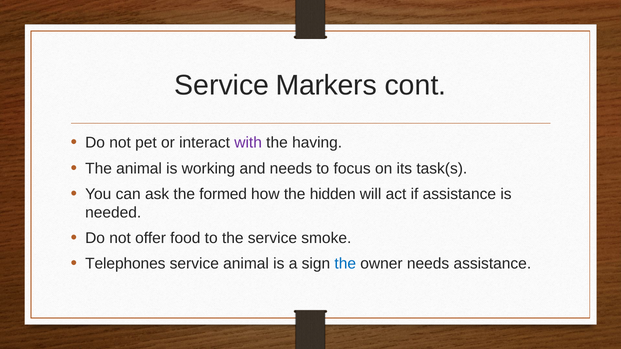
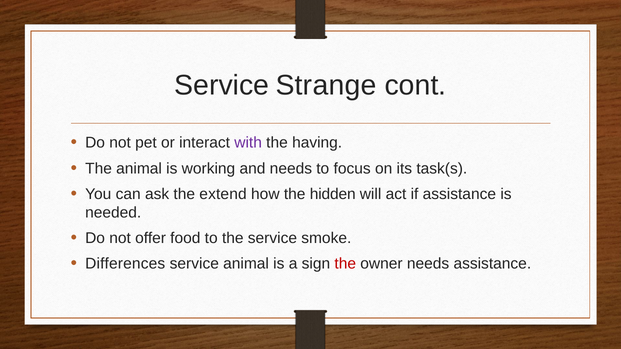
Markers: Markers -> Strange
formed: formed -> extend
Telephones: Telephones -> Differences
the at (345, 264) colour: blue -> red
